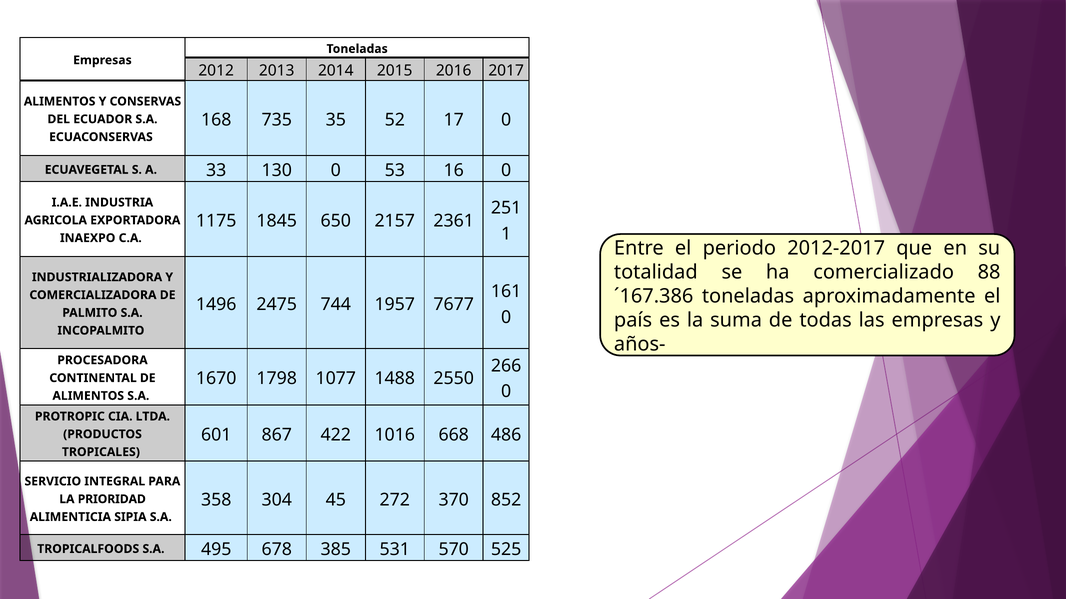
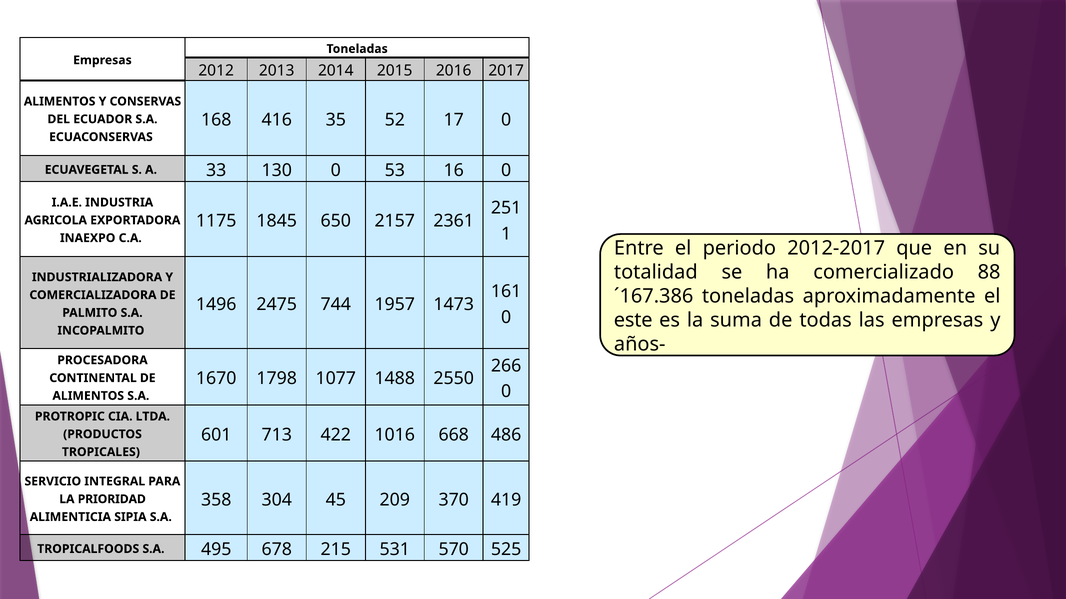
735: 735 -> 416
7677: 7677 -> 1473
país: país -> este
867: 867 -> 713
272: 272 -> 209
852: 852 -> 419
385: 385 -> 215
